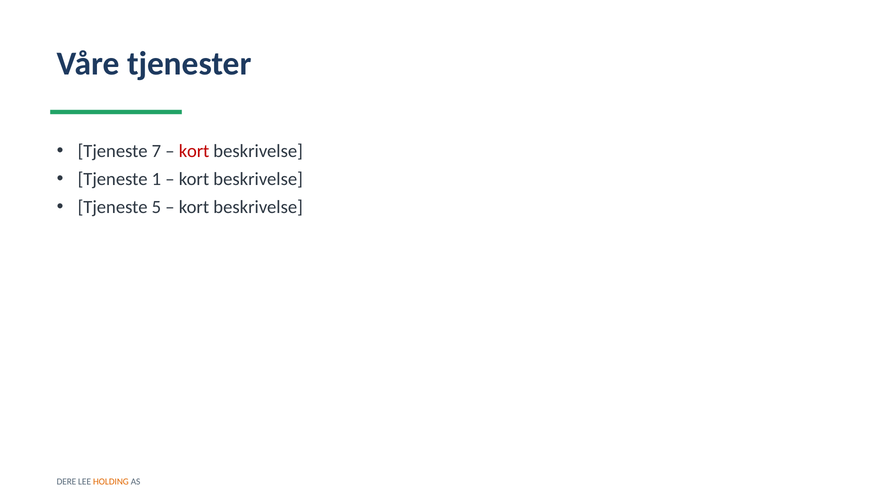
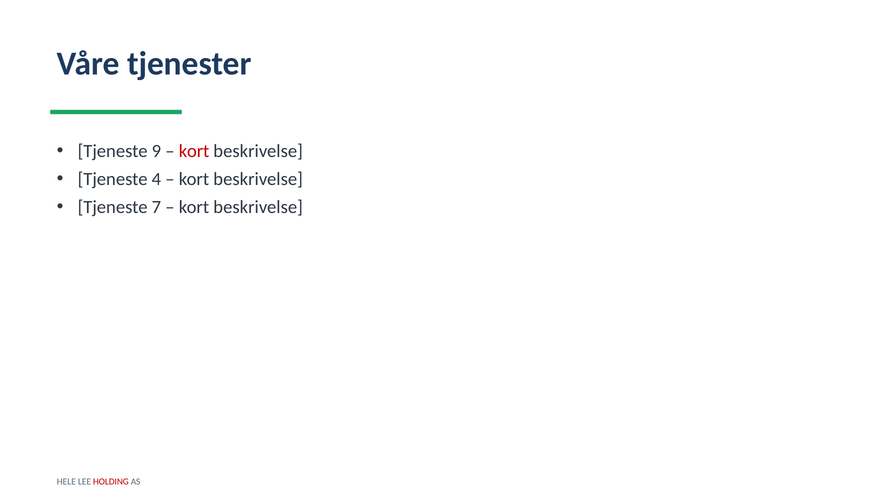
7: 7 -> 9
1: 1 -> 4
5: 5 -> 7
DERE: DERE -> HELE
HOLDING colour: orange -> red
